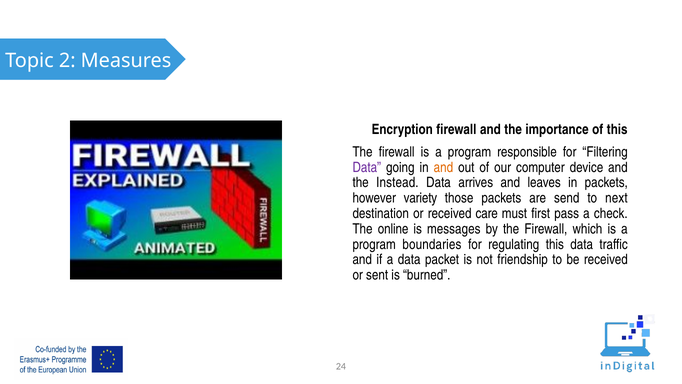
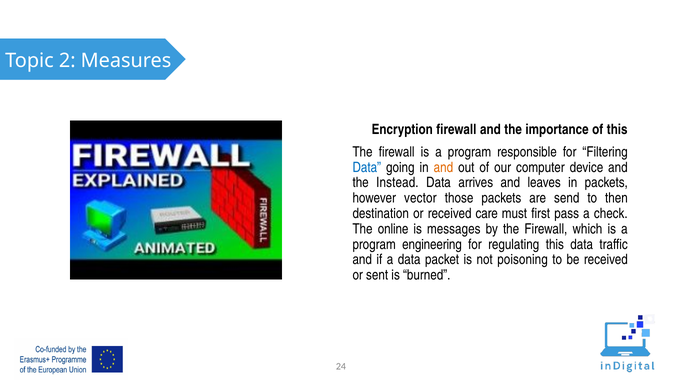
Data at (367, 167) colour: purple -> blue
variety: variety -> vector
next: next -> then
boundaries: boundaries -> engineering
friendship: friendship -> poisoning
